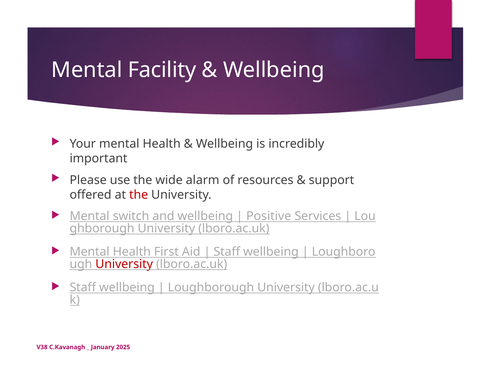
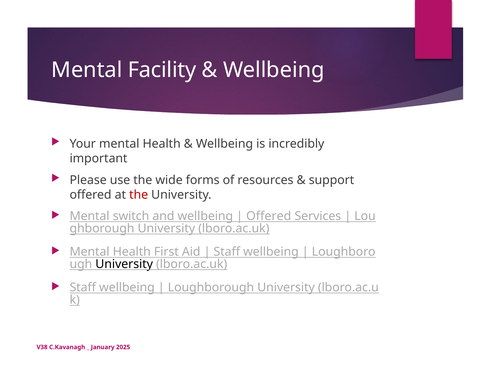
alarm: alarm -> forms
Positive at (269, 216): Positive -> Offered
University at (124, 264) colour: red -> black
